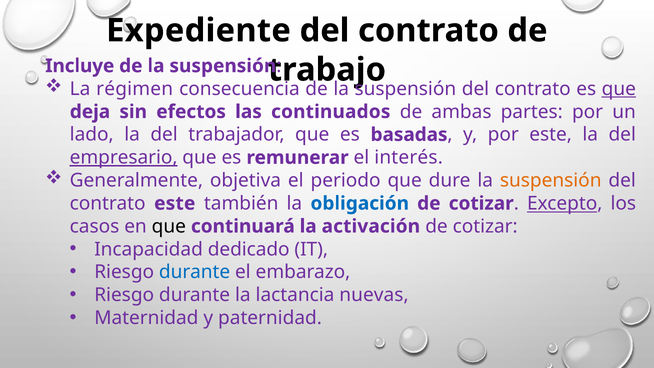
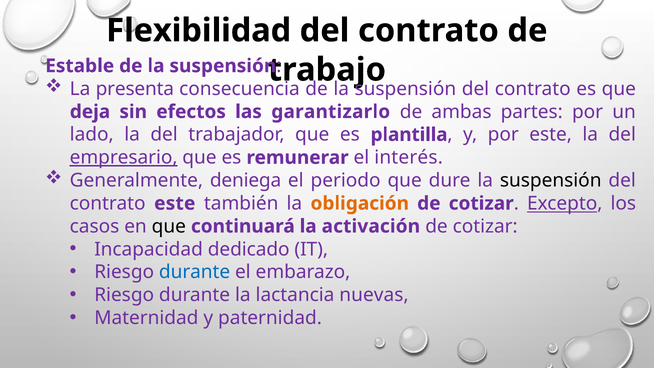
Expediente: Expediente -> Flexibilidad
Incluye: Incluye -> Estable
régimen: régimen -> presenta
que at (619, 89) underline: present -> none
continuados: continuados -> garantizarlo
basadas: basadas -> plantilla
objetiva: objetiva -> deniega
suspensión at (551, 180) colour: orange -> black
obligación colour: blue -> orange
